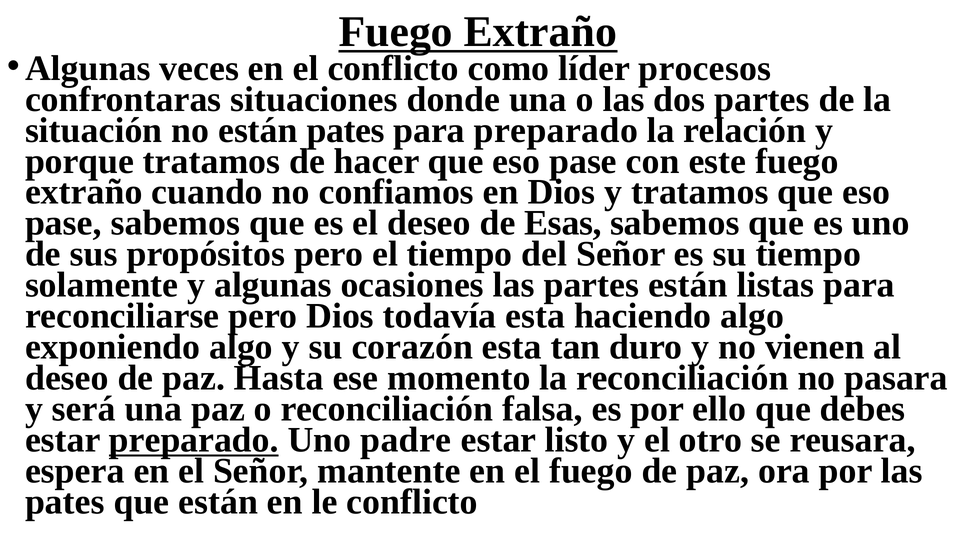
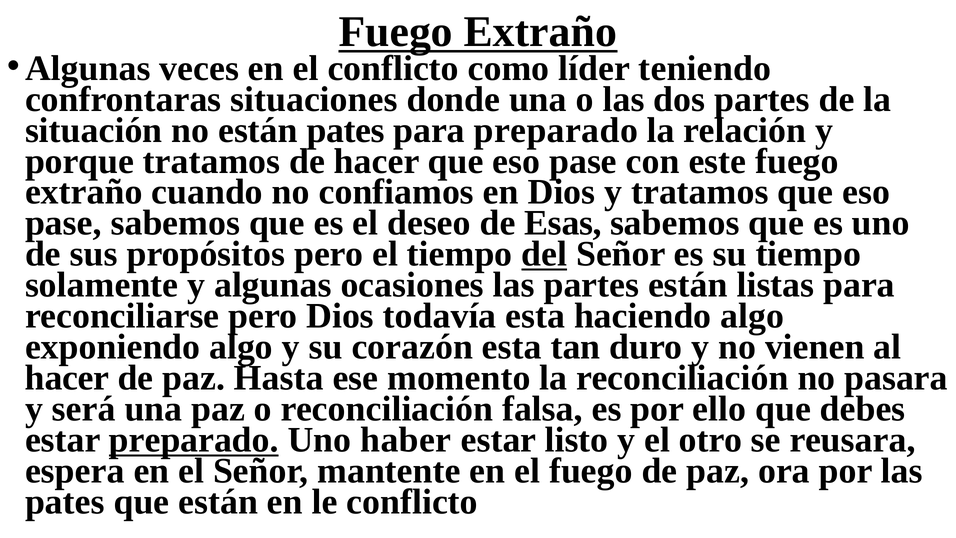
procesos: procesos -> teniendo
del underline: none -> present
deseo at (67, 378): deseo -> hacer
padre: padre -> haber
